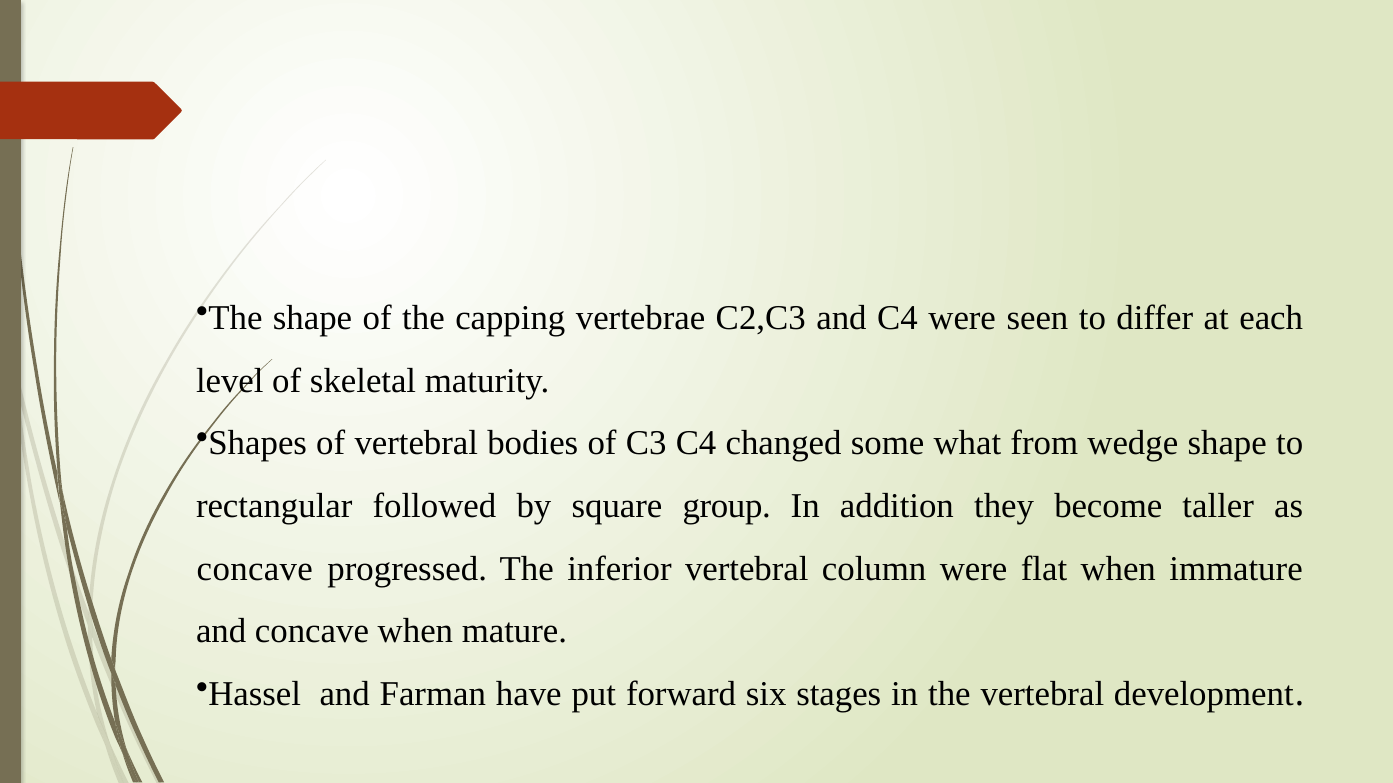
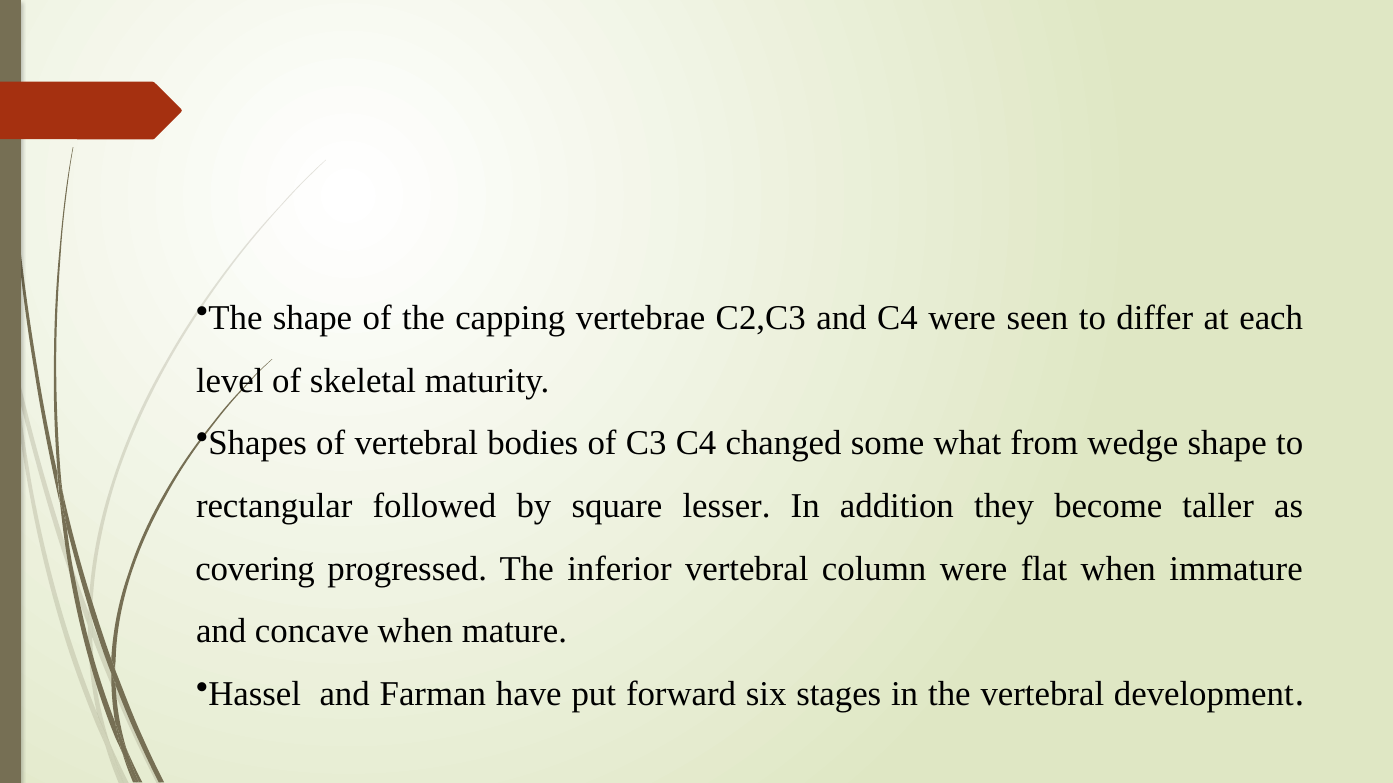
group: group -> lesser
concave at (255, 569): concave -> covering
